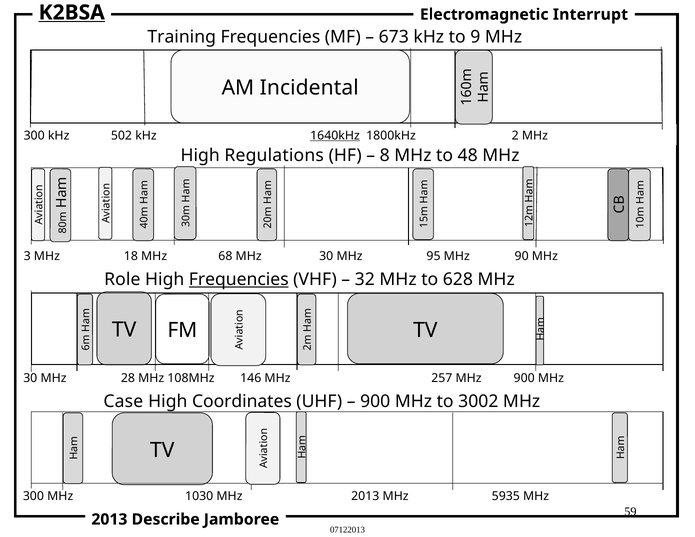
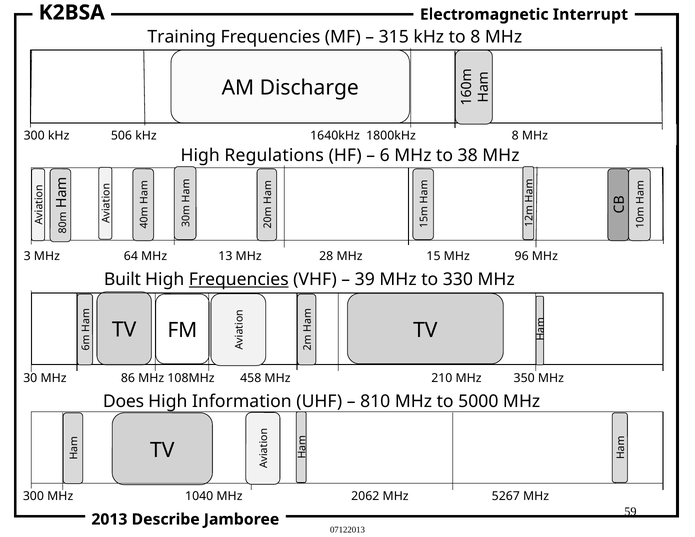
K2BSA underline: present -> none
673: 673 -> 315
to 9: 9 -> 8
Incidental: Incidental -> Discharge
502: 502 -> 506
1640kHz underline: present -> none
1800kHz 2: 2 -> 8
8 at (385, 156): 8 -> 6
48: 48 -> 38
18: 18 -> 64
68: 68 -> 13
MHz 30: 30 -> 28
95: 95 -> 15
90: 90 -> 96
Role: Role -> Built
32: 32 -> 39
628: 628 -> 330
28: 28 -> 86
146: 146 -> 458
257: 257 -> 210
MHz 900: 900 -> 350
Case: Case -> Does
Coordinates: Coordinates -> Information
900 at (375, 401): 900 -> 810
3002: 3002 -> 5000
1030: 1030 -> 1040
MHz 2013: 2013 -> 2062
5935: 5935 -> 5267
